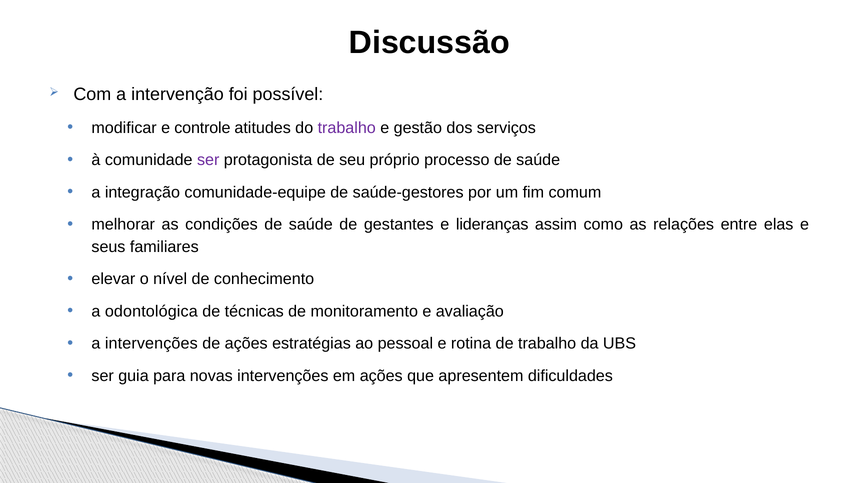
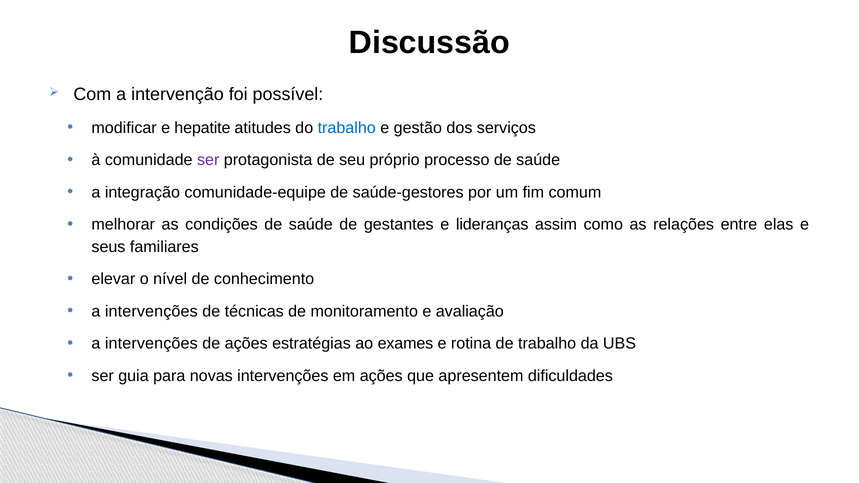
controle: controle -> hepatite
trabalho at (347, 128) colour: purple -> blue
odontológica at (151, 311): odontológica -> intervenções
pessoal: pessoal -> exames
